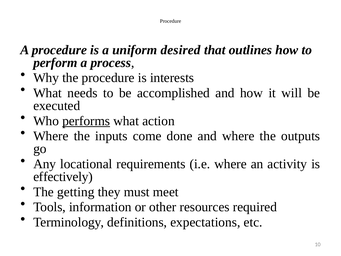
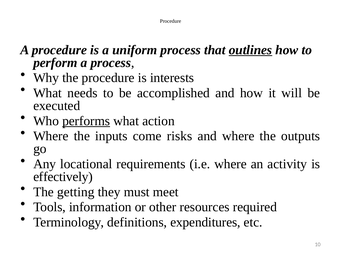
uniform desired: desired -> process
outlines underline: none -> present
done: done -> risks
expectations: expectations -> expenditures
